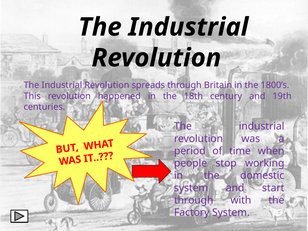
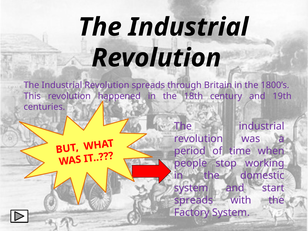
through at (194, 200): through -> spreads
